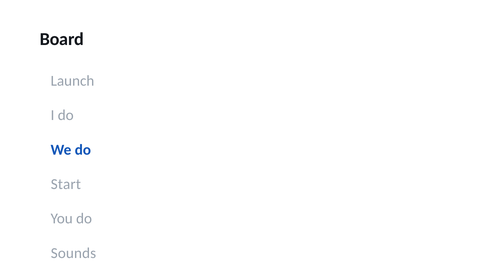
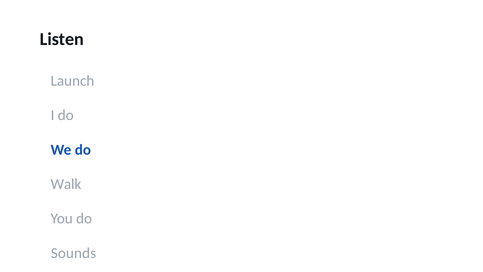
Board: Board -> Listen
Start: Start -> Walk
